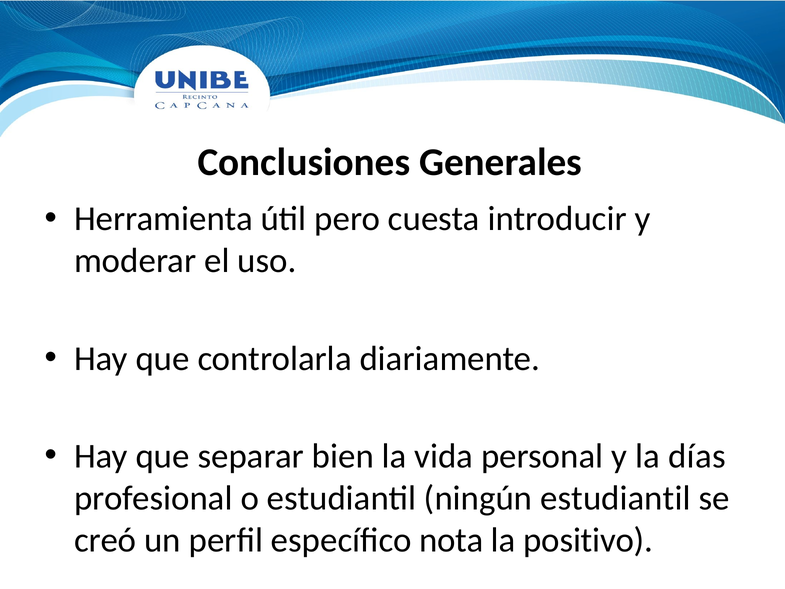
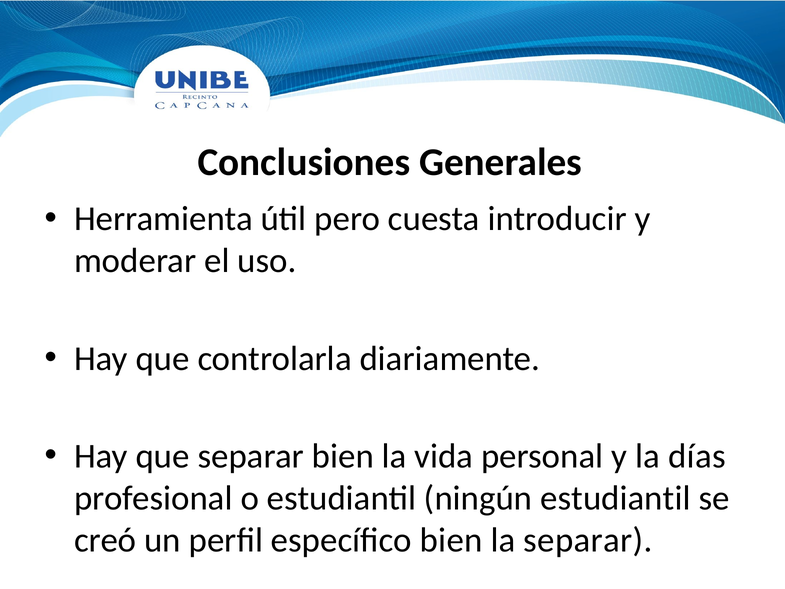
específico nota: nota -> bien
la positivo: positivo -> separar
